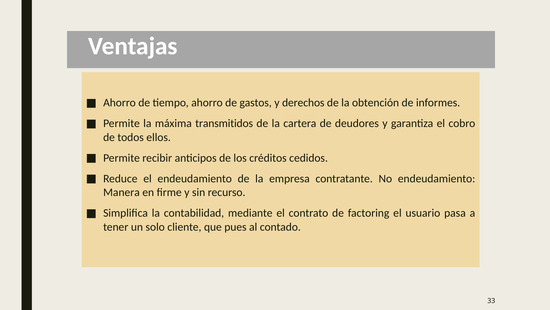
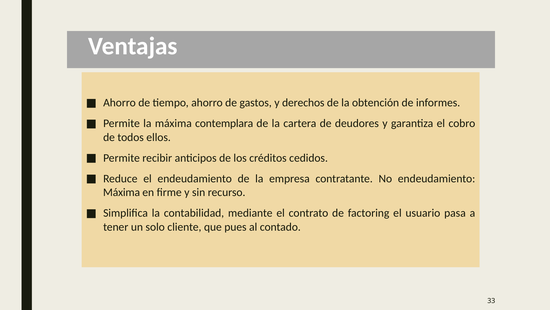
transmitidos: transmitidos -> contemplara
Manera at (121, 192): Manera -> Máxima
